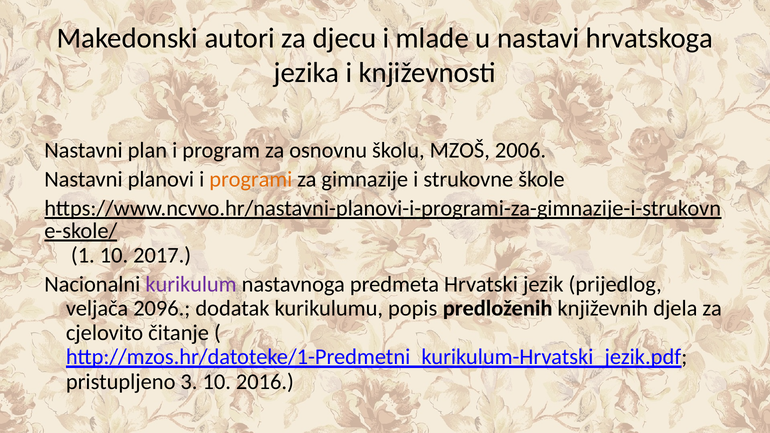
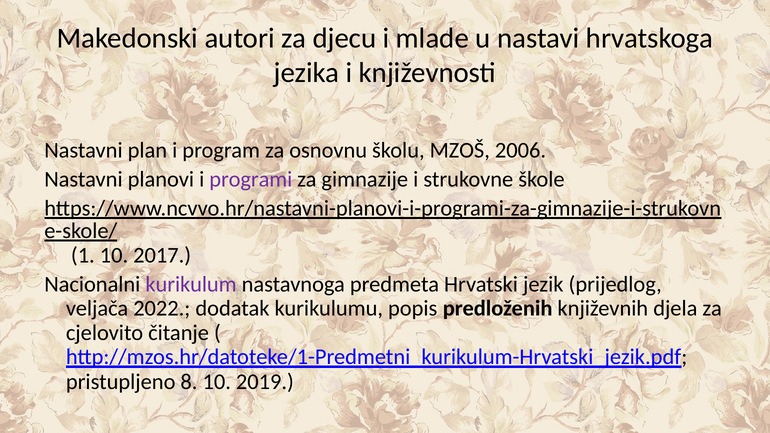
programi colour: orange -> purple
2096: 2096 -> 2022
3: 3 -> 8
2016: 2016 -> 2019
